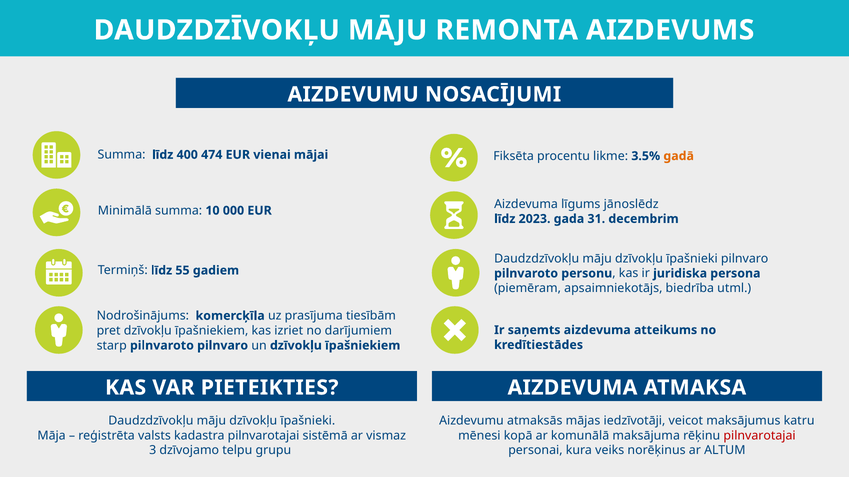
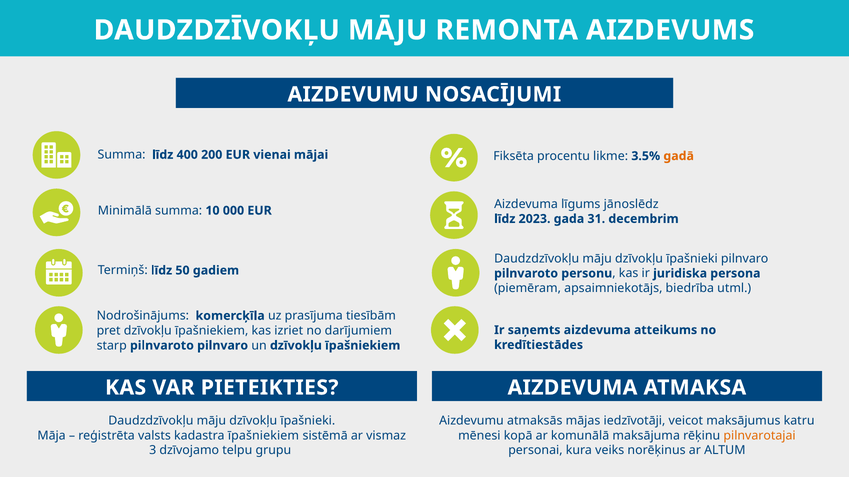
474: 474 -> 200
55: 55 -> 50
kadastra pilnvarotajai: pilnvarotajai -> īpašniekiem
pilnvarotajai at (760, 436) colour: red -> orange
